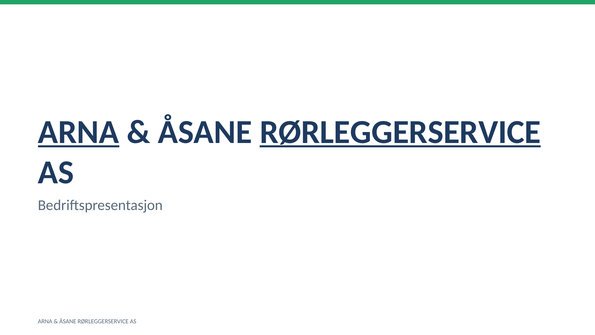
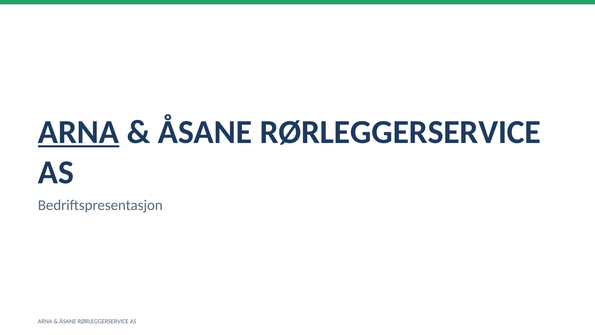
RØRLEGGERSERVICE at (400, 132) underline: present -> none
